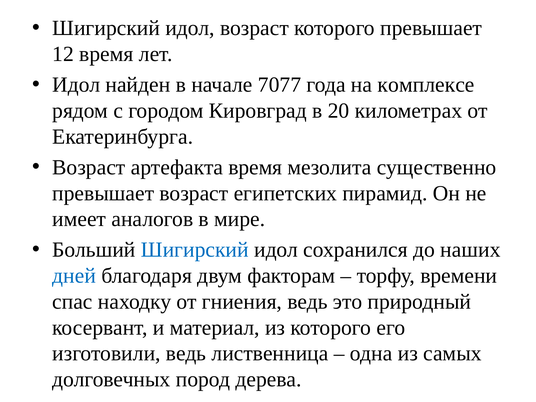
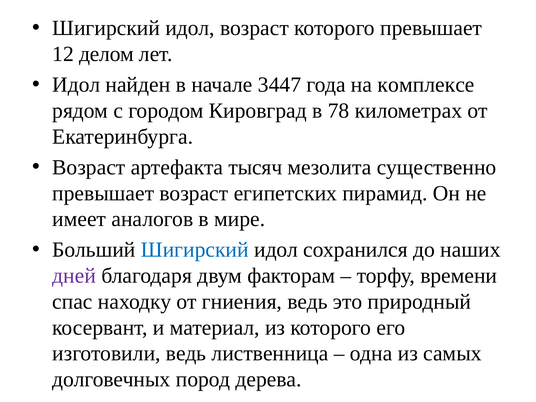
12 время: время -> делом
7077: 7077 -> 3447
20: 20 -> 78
артефакта время: время -> тысяч
дней colour: blue -> purple
